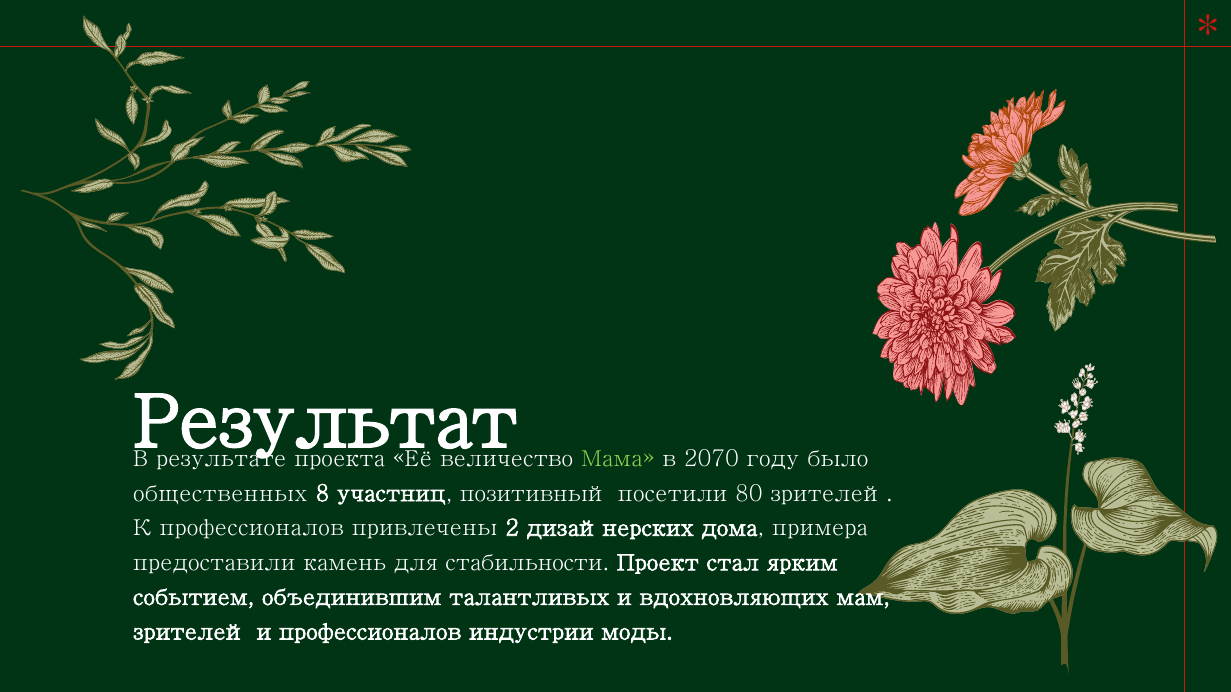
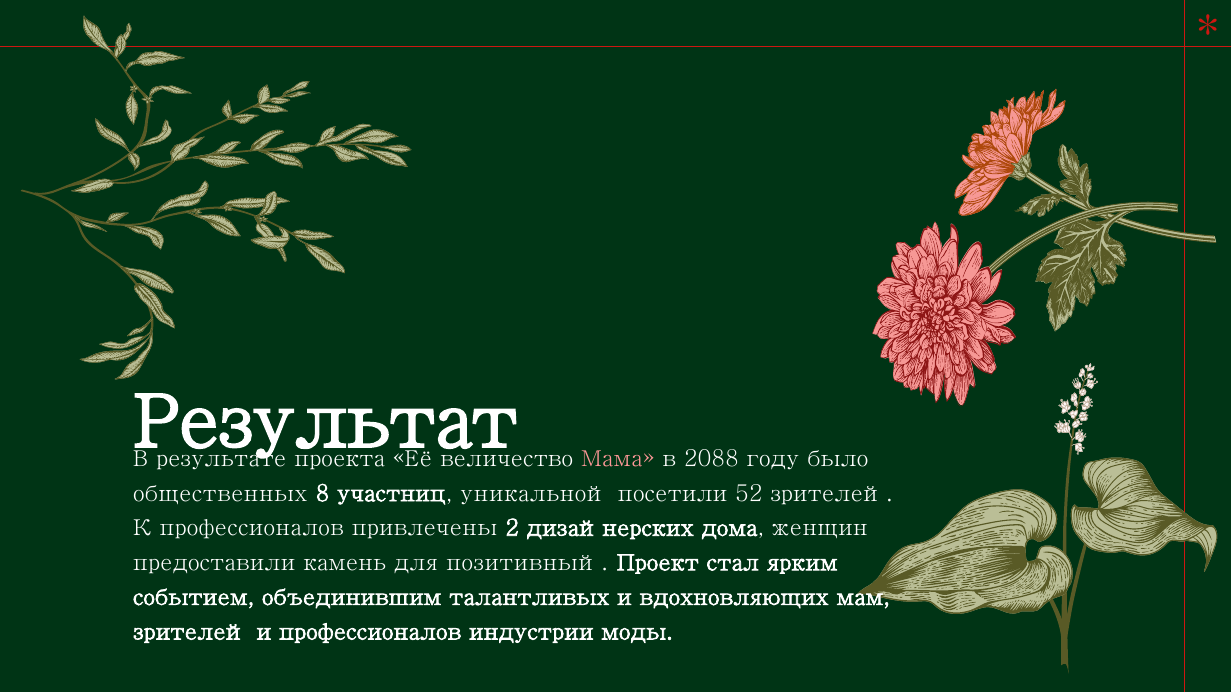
Мама colour: light green -> pink
2070: 2070 -> 2088
позитивный: позитивный -> уникальной
80: 80 -> 52
примера: примера -> женщин
стабильности: стабильности -> позитивный
